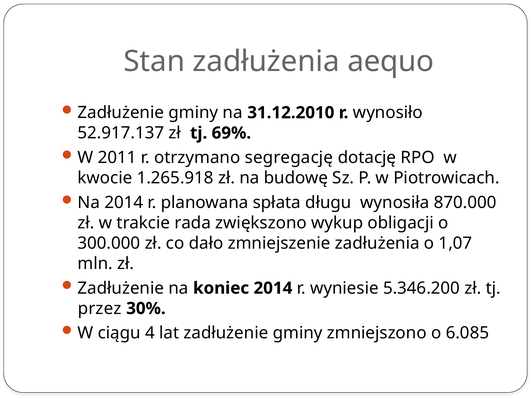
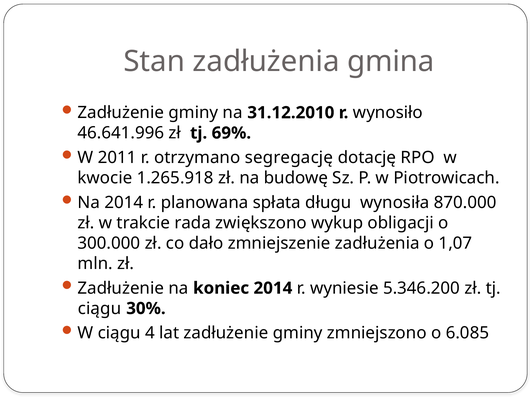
aequo: aequo -> gmina
52.917.137: 52.917.137 -> 46.641.996
przez at (100, 309): przez -> ciągu
